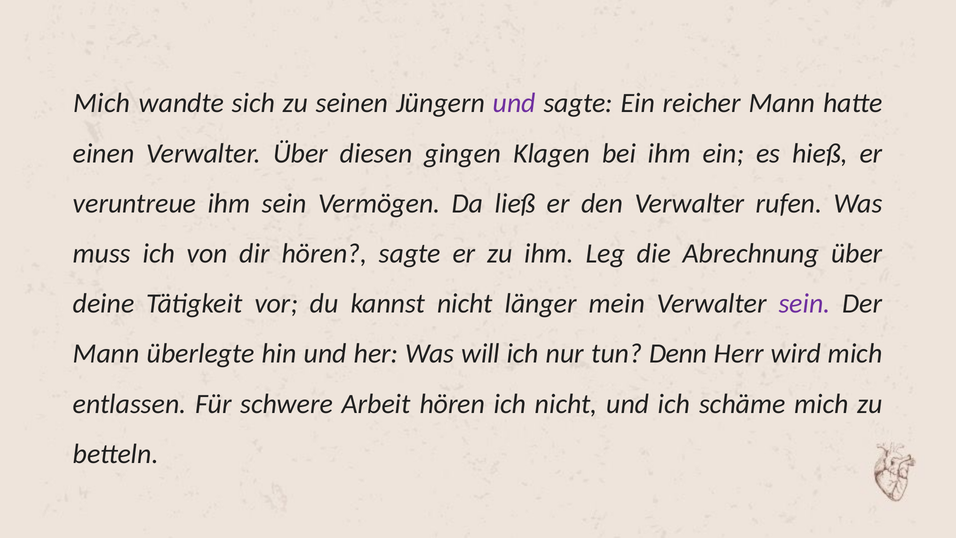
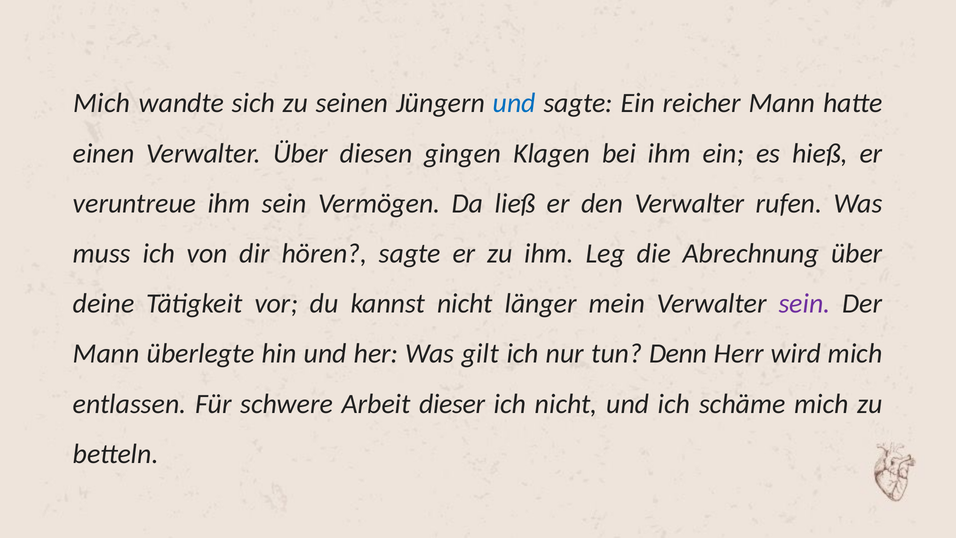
und at (514, 103) colour: purple -> blue
will: will -> gilt
Arbeit hören: hören -> dieser
